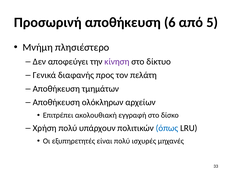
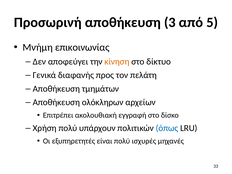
6: 6 -> 3
πλησιέστερο: πλησιέστερο -> επικοινωνίας
κίνηση colour: purple -> orange
